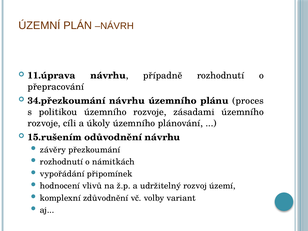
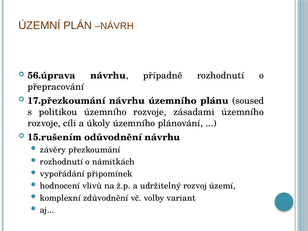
11.úprava: 11.úprava -> 56.úprava
34.přezkoumání: 34.přezkoumání -> 17.přezkoumání
proces: proces -> soused
